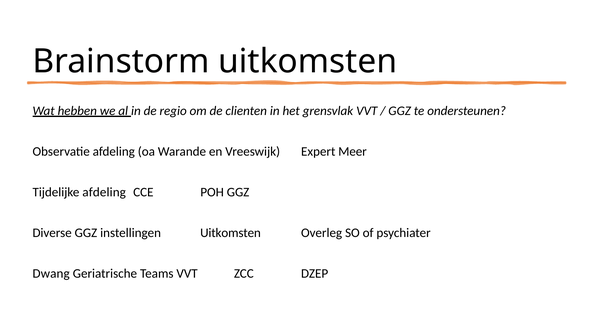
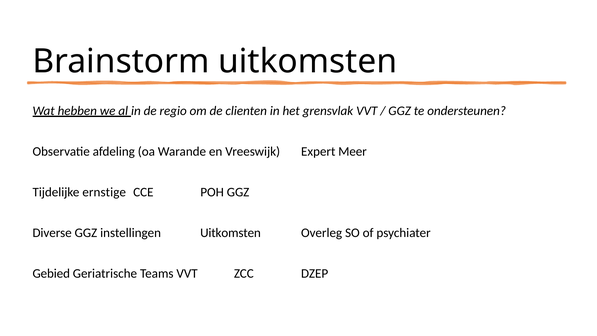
Tijdelijke afdeling: afdeling -> ernstige
Dwang: Dwang -> Gebied
